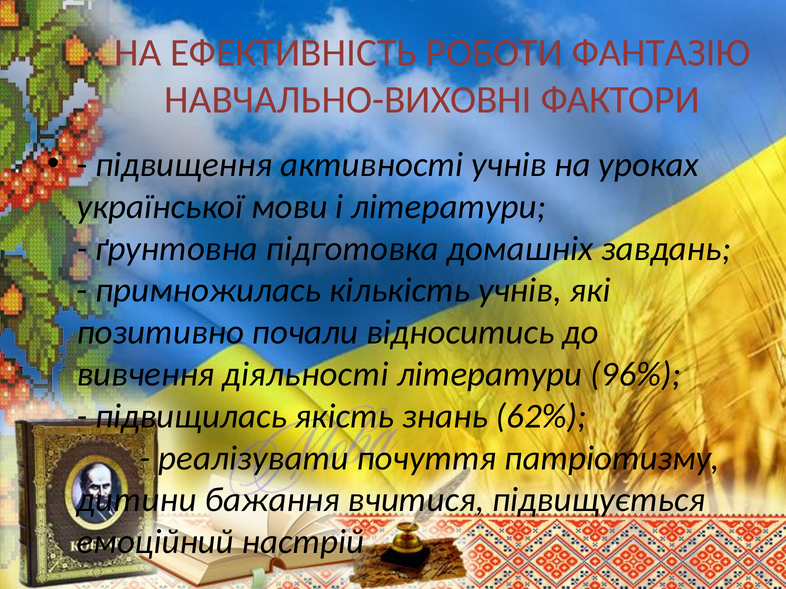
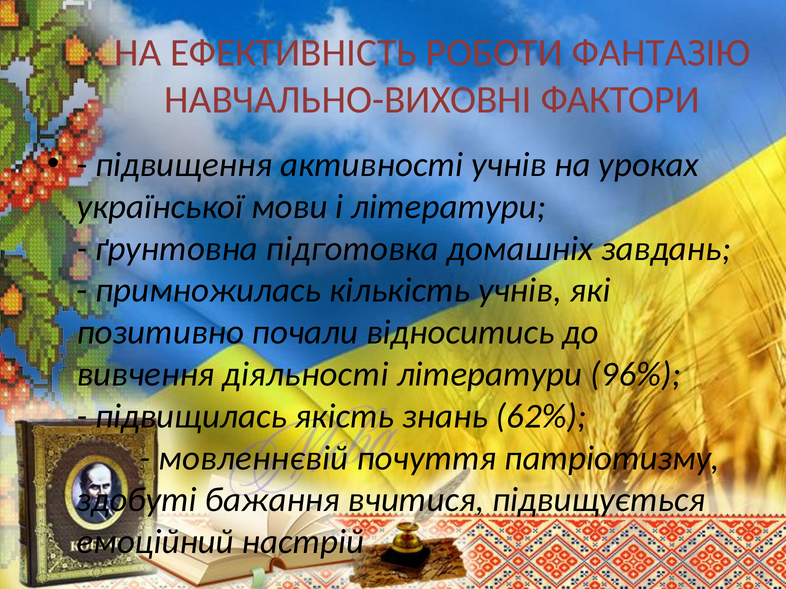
реалізувати: реалізувати -> мовленнєвій
дитини: дитини -> здобуті
